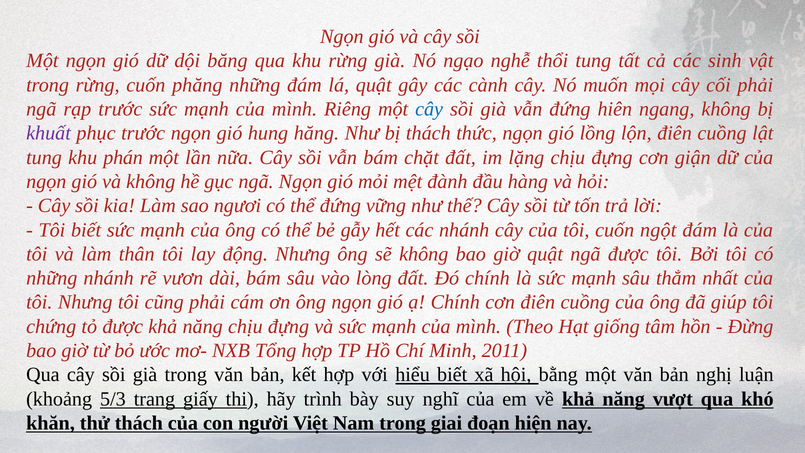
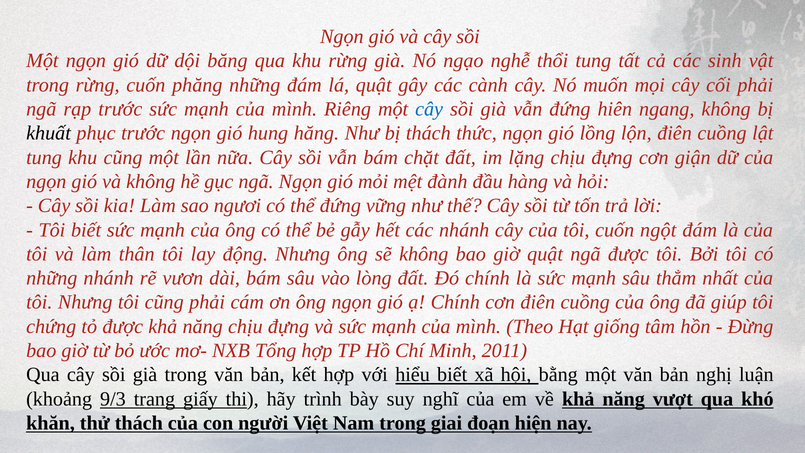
khuất colour: purple -> black
khu phán: phán -> cũng
5/3: 5/3 -> 9/3
